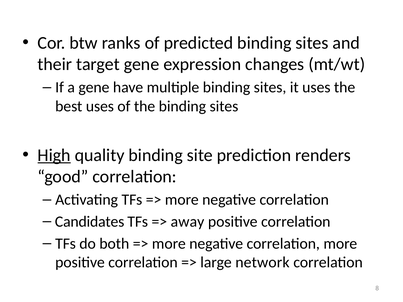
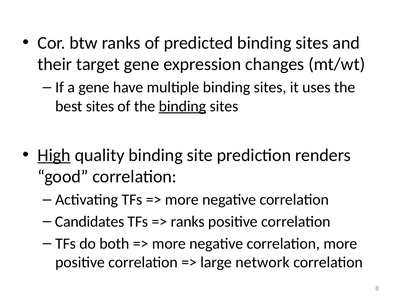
best uses: uses -> sites
binding at (182, 106) underline: none -> present
away at (187, 222): away -> ranks
